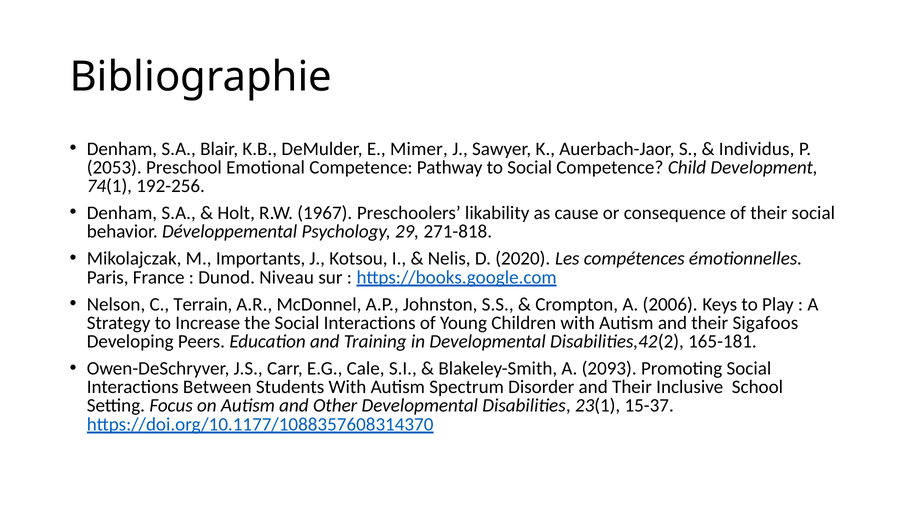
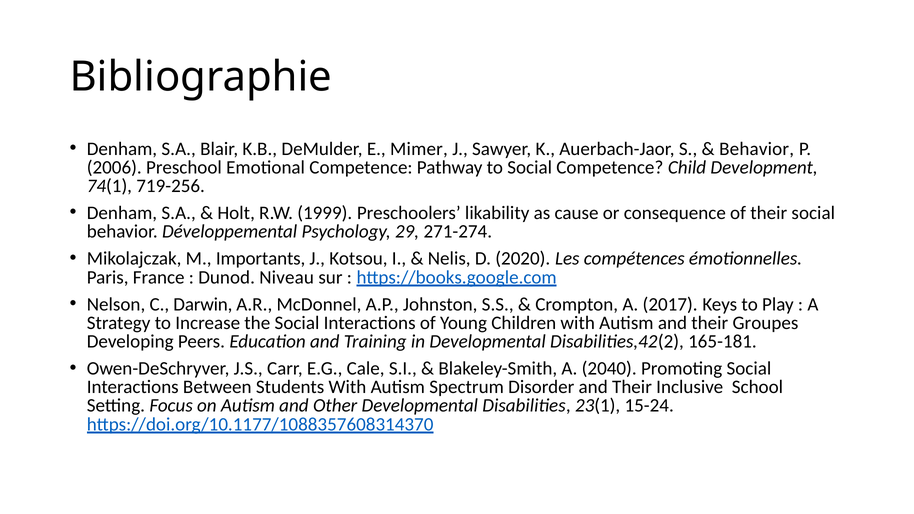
Individus at (757, 149): Individus -> Behavior
2053: 2053 -> 2006
192-256: 192-256 -> 719-256
1967: 1967 -> 1999
271-818: 271-818 -> 271-274
Terrain: Terrain -> Darwin
2006: 2006 -> 2017
Sigafoos: Sigafoos -> Groupes
2093: 2093 -> 2040
15-37: 15-37 -> 15-24
